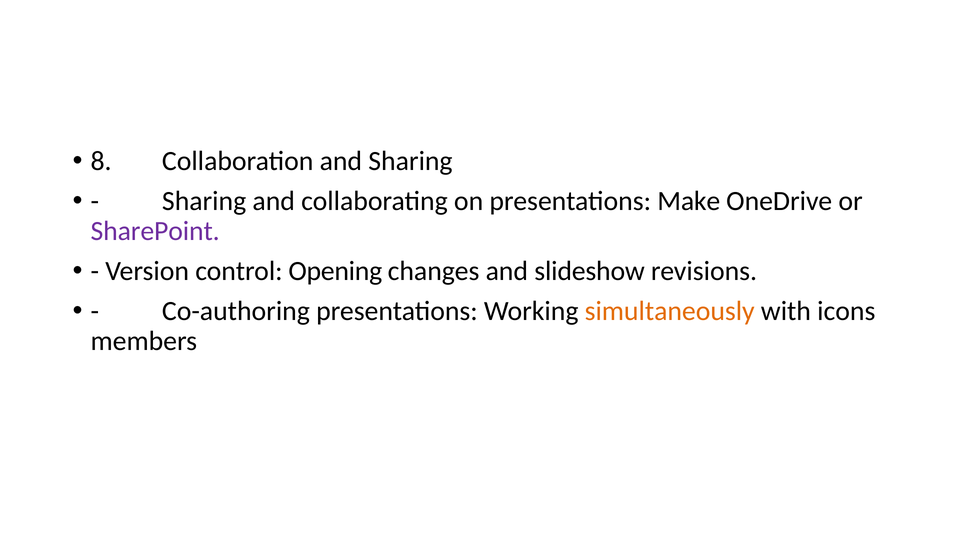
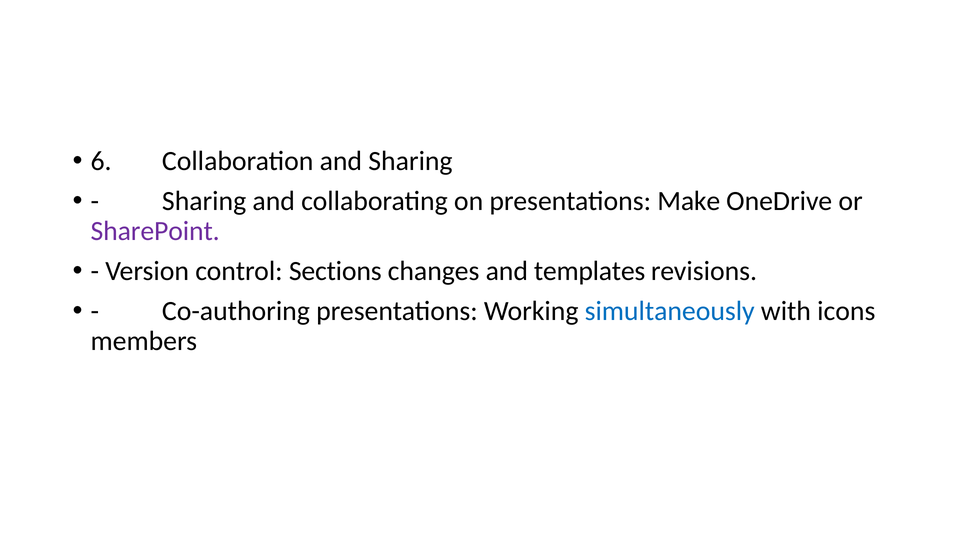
8: 8 -> 6
Opening: Opening -> Sections
slideshow: slideshow -> templates
simultaneously colour: orange -> blue
